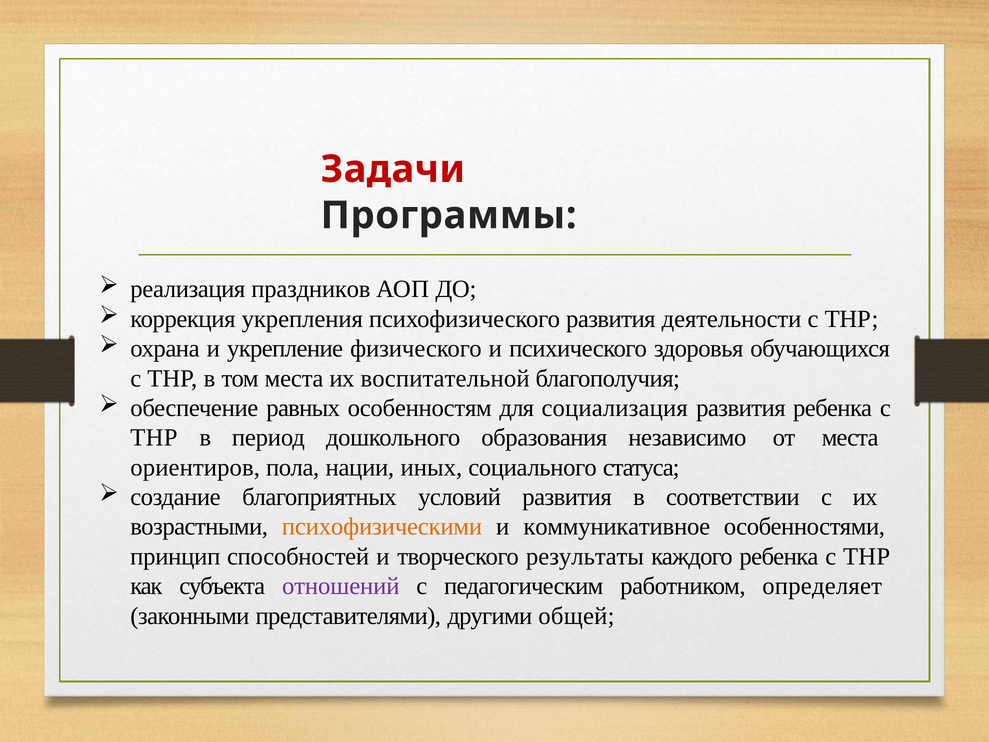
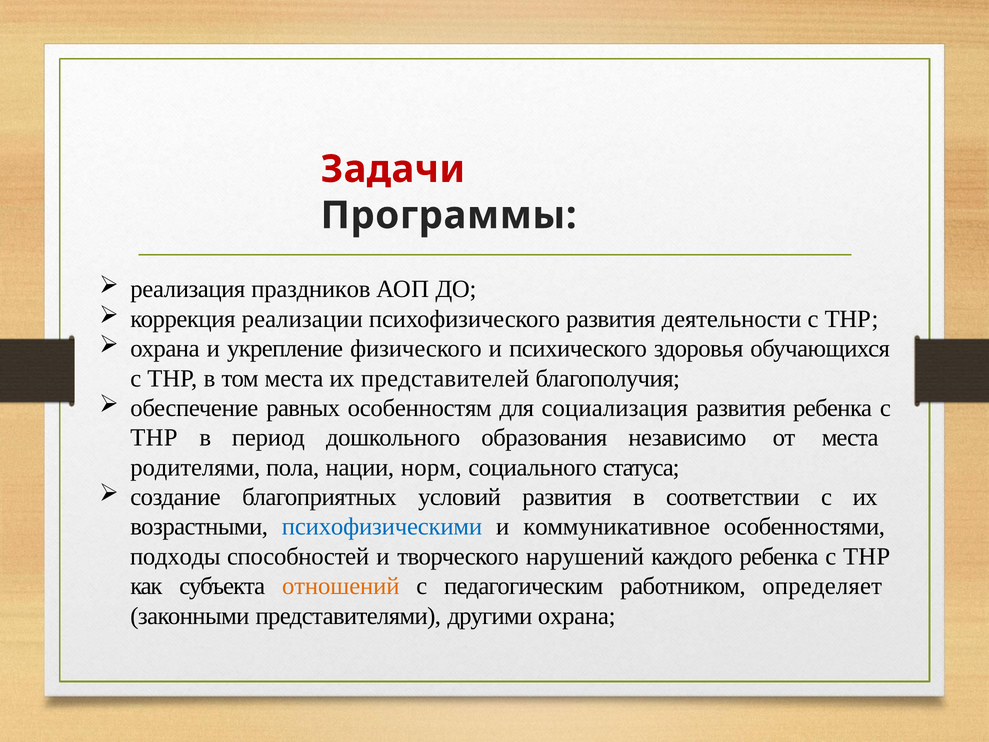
укрепления: укрепления -> реализации
воспитательной: воспитательной -> представителей
ориентиров: ориентиров -> родителями
иных: иных -> норм
психофизическими colour: orange -> blue
принцип: принцип -> подходы
результаты: результаты -> нарушений
отношений colour: purple -> orange
другими общей: общей -> охрана
